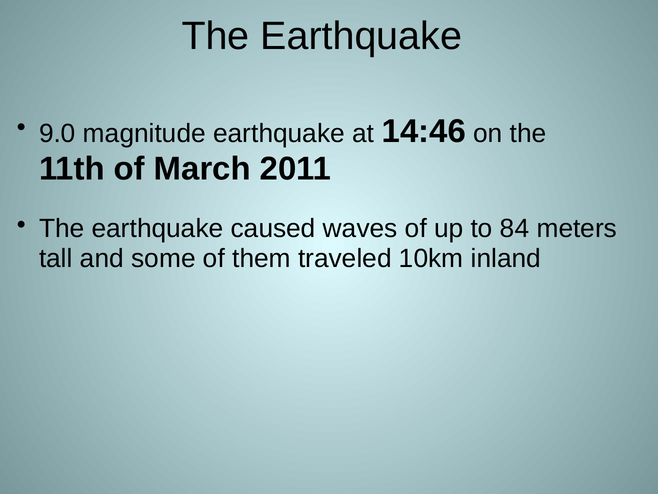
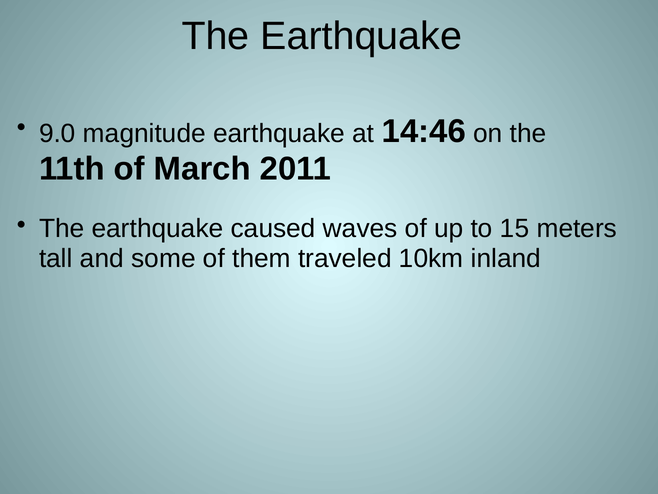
84: 84 -> 15
